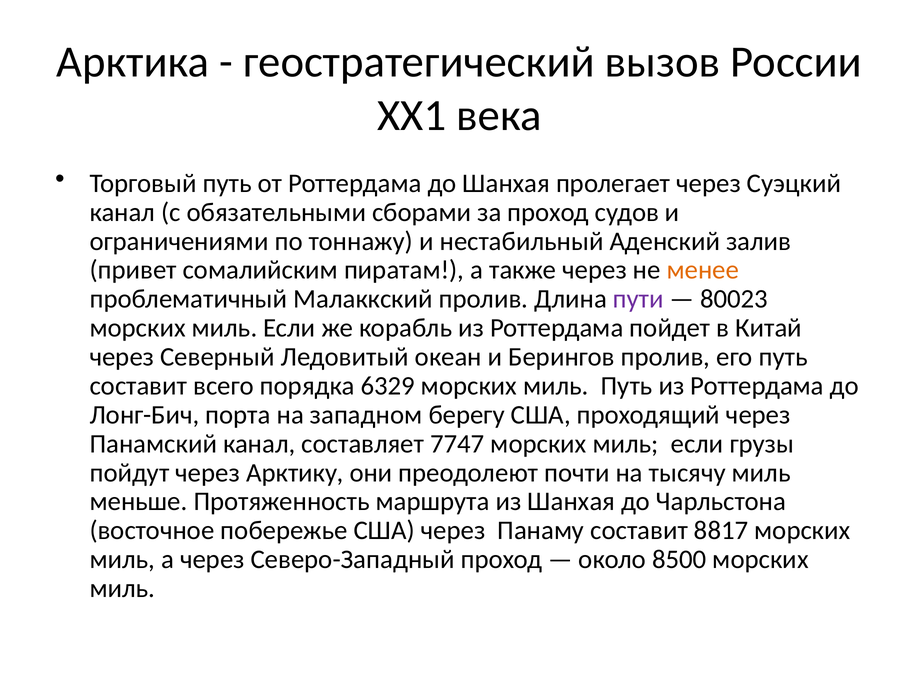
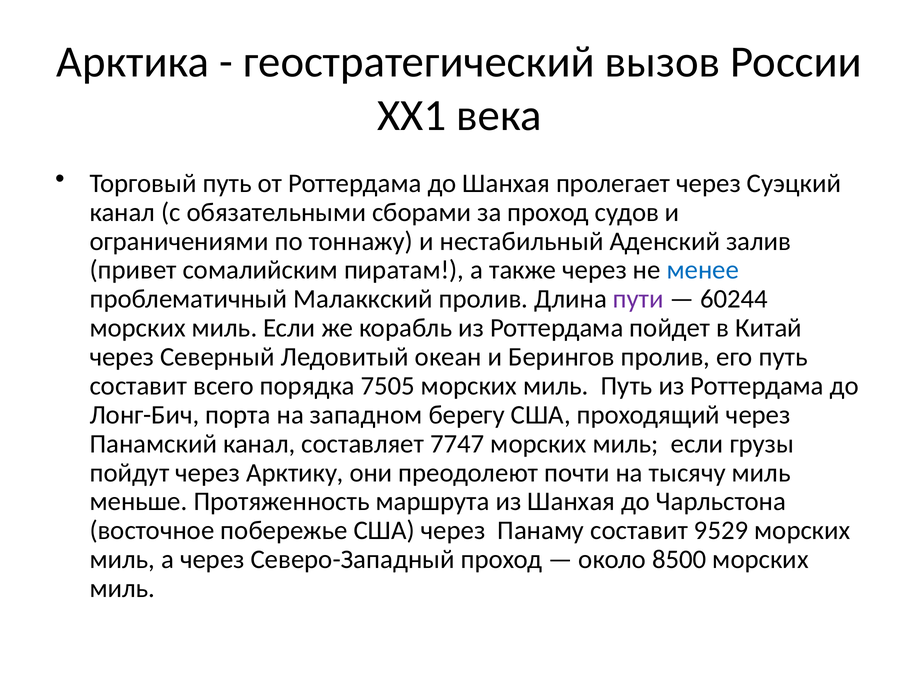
менее colour: orange -> blue
80023: 80023 -> 60244
6329: 6329 -> 7505
8817: 8817 -> 9529
